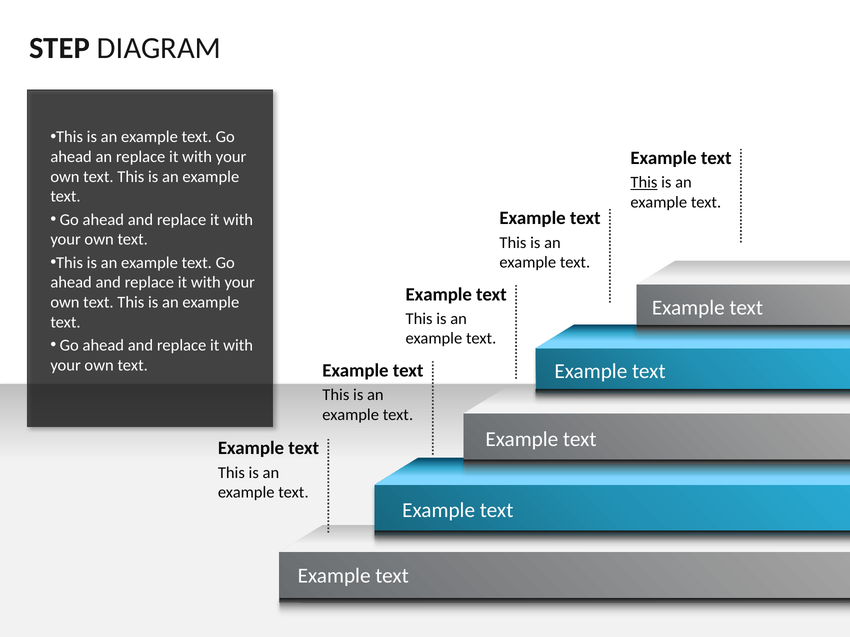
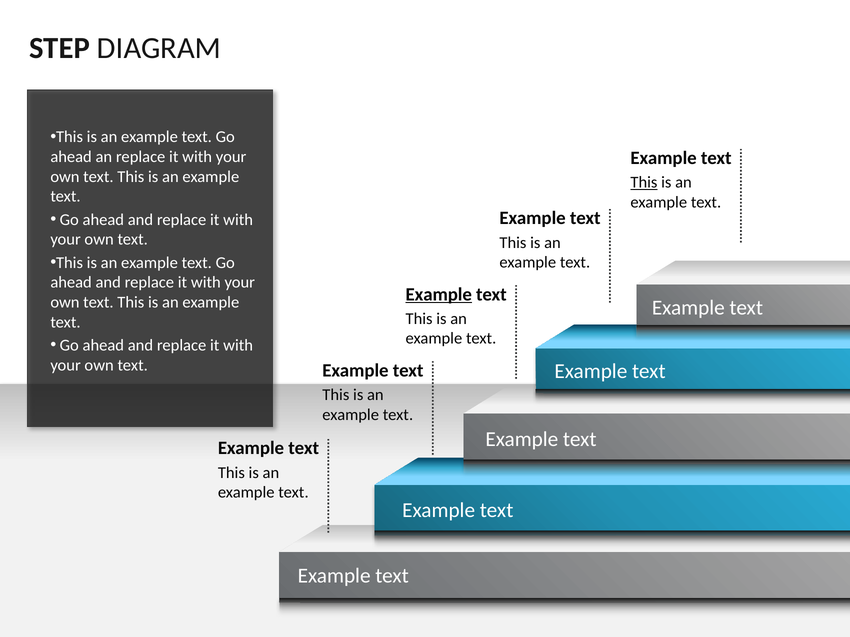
Example at (439, 295) underline: none -> present
